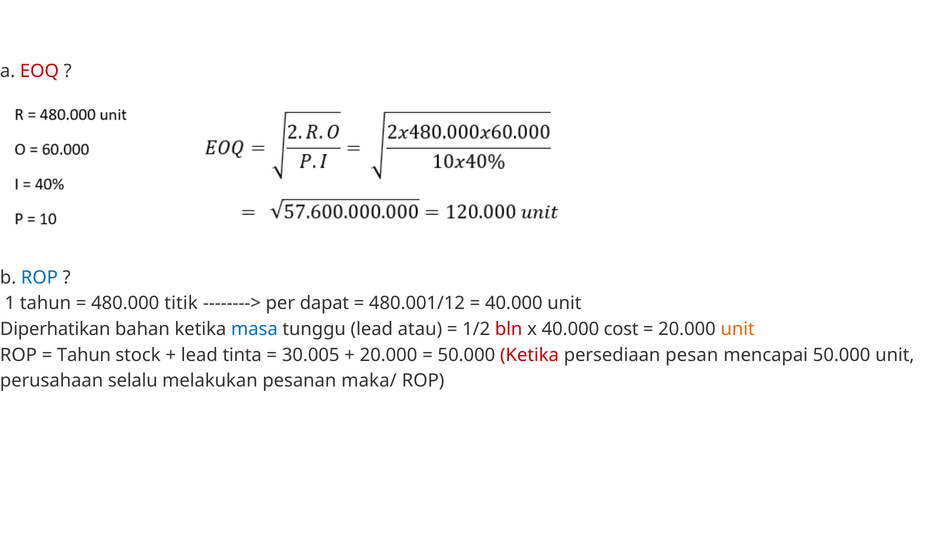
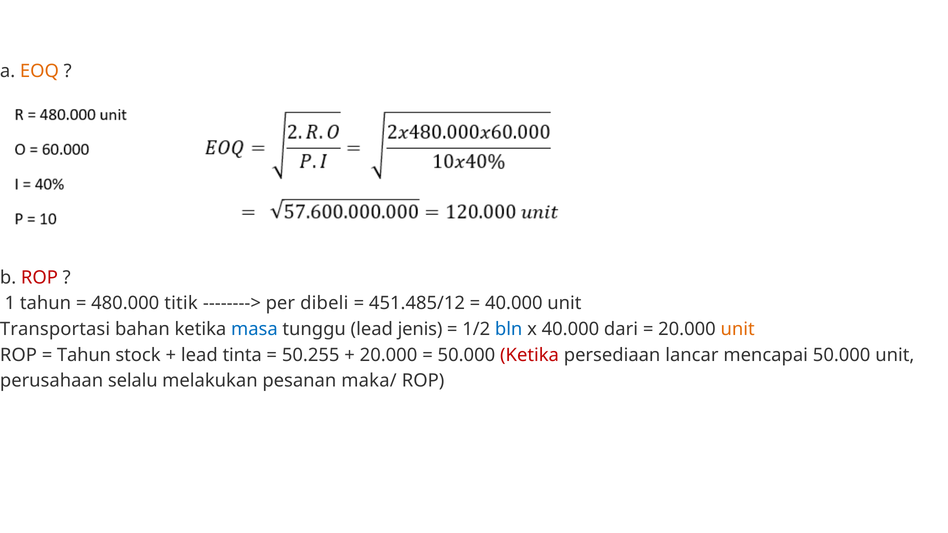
EOQ colour: red -> orange
ROP at (39, 278) colour: blue -> red
dapat: dapat -> dibeli
480.001/12: 480.001/12 -> 451.485/12
Diperhatikan: Diperhatikan -> Transportasi
atau: atau -> jenis
bln colour: red -> blue
cost: cost -> dari
30.005: 30.005 -> 50.255
pesan: pesan -> lancar
